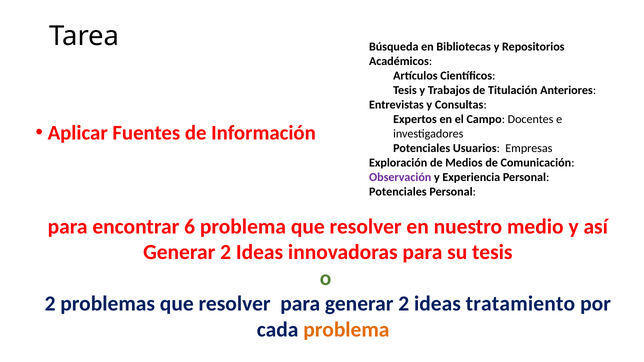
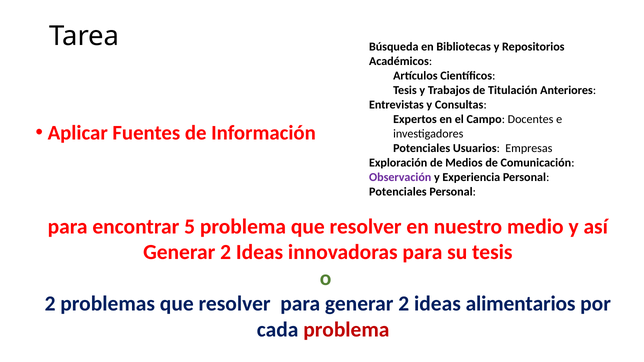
6: 6 -> 5
tratamiento: tratamiento -> alimentarios
problema at (346, 330) colour: orange -> red
